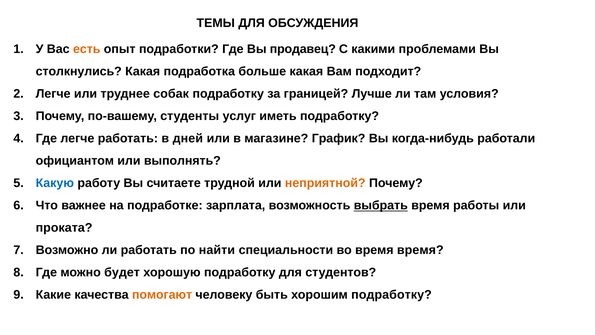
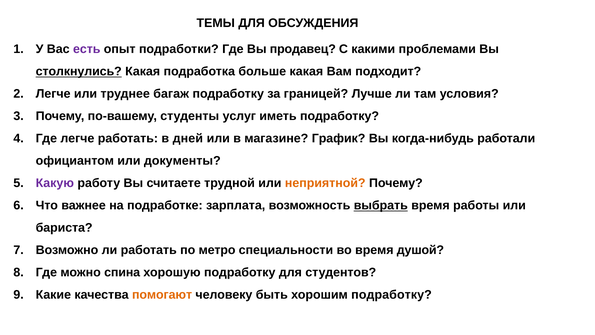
есть colour: orange -> purple
столкнулись underline: none -> present
собак: собак -> багаж
выполнять: выполнять -> документы
Какую colour: blue -> purple
проката: проката -> бариста
найти: найти -> метро
время время: время -> душой
будет: будет -> спина
